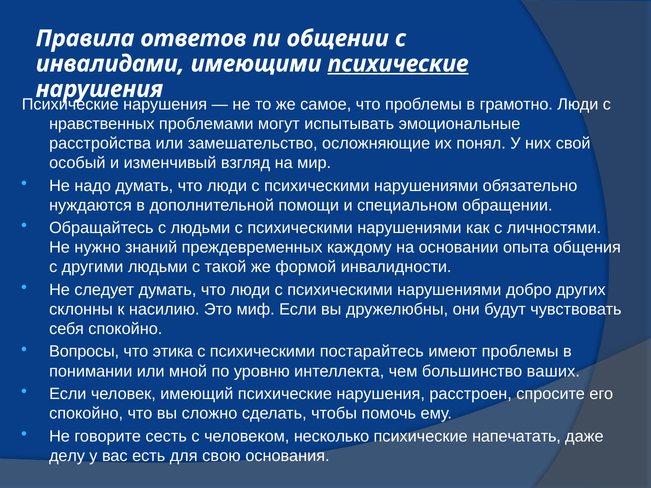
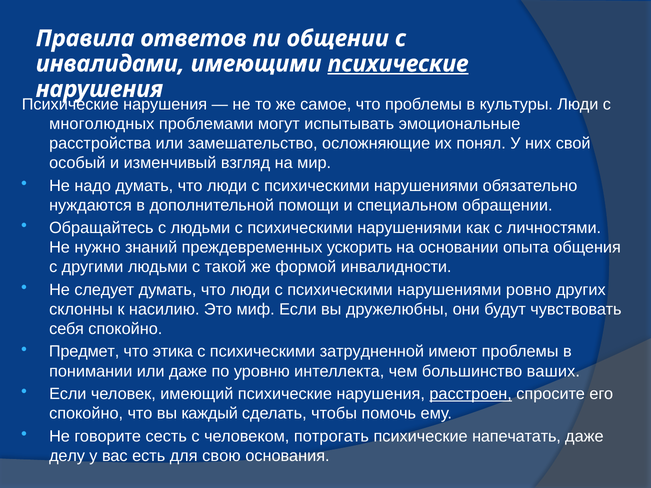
грамотно: грамотно -> культуры
нравственных: нравственных -> многолюдных
каждому: каждому -> ускорить
добро: добро -> ровно
Вопросы: Вопросы -> Предмет
постарайтесь: постарайтесь -> затрудненной
или мной: мной -> даже
расстроен underline: none -> present
сложно: сложно -> каждый
несколько: несколько -> потрогать
